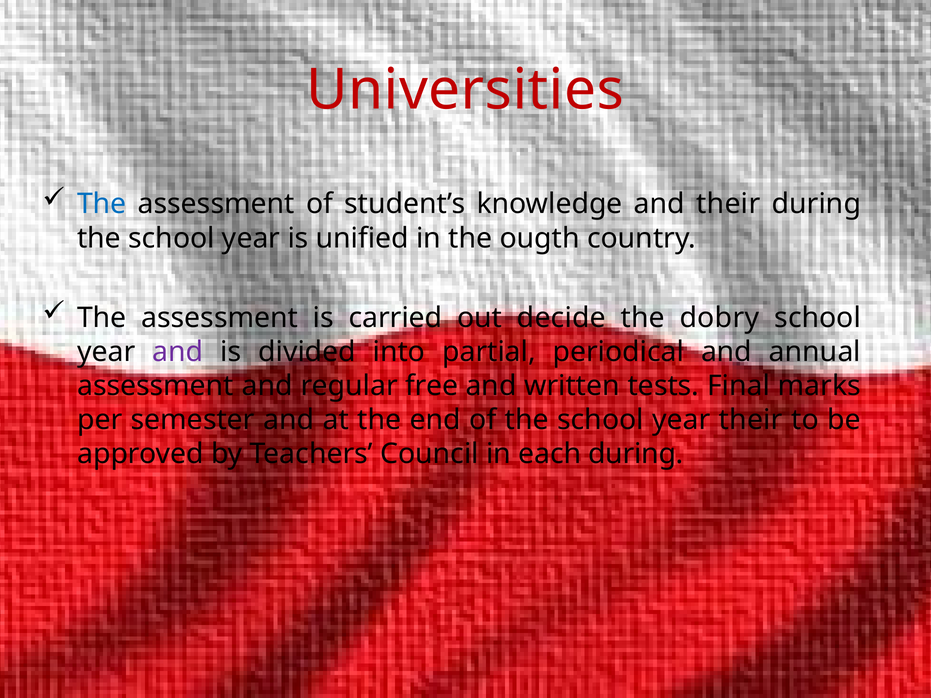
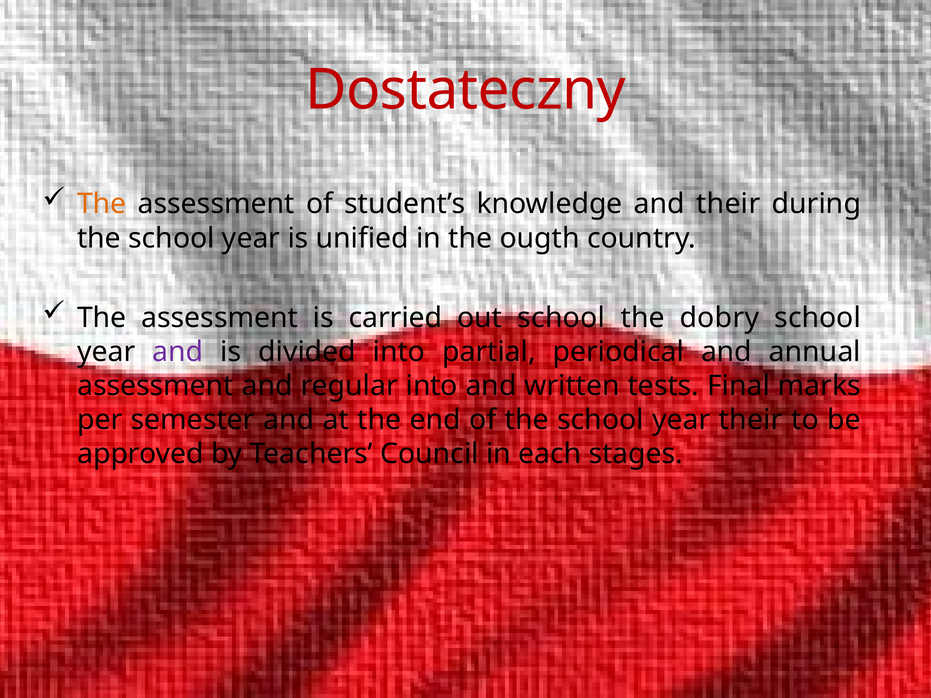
Universities: Universities -> Dostateczny
The at (102, 204) colour: blue -> orange
out decide: decide -> school
regular free: free -> into
each during: during -> stages
